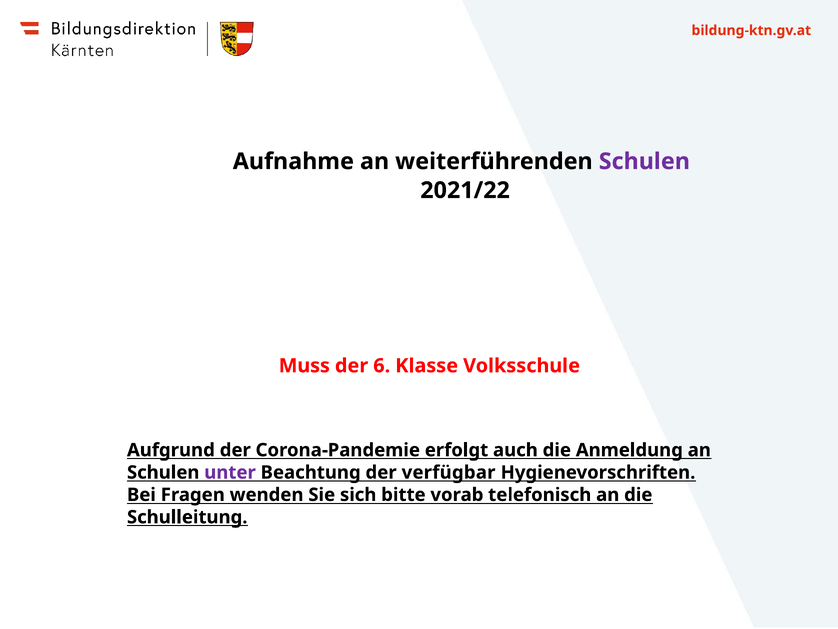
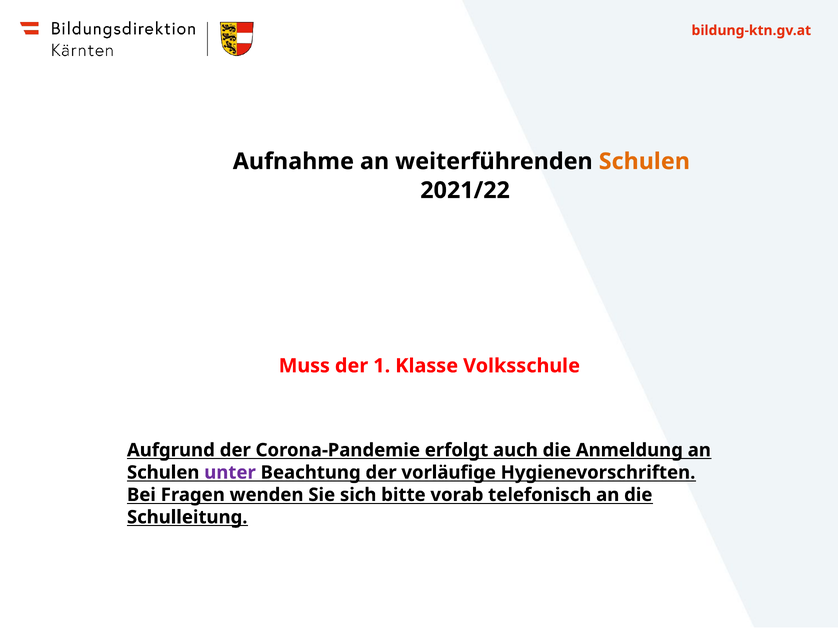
Schulen at (644, 161) colour: purple -> orange
6: 6 -> 1
verfügbar: verfügbar -> vorläufige
